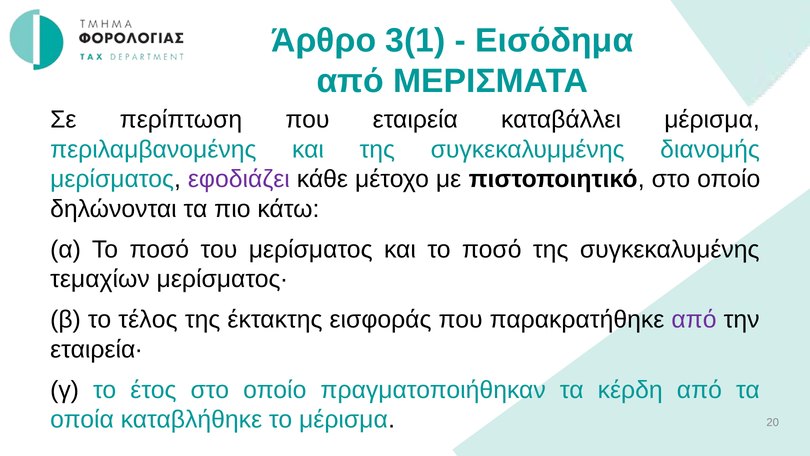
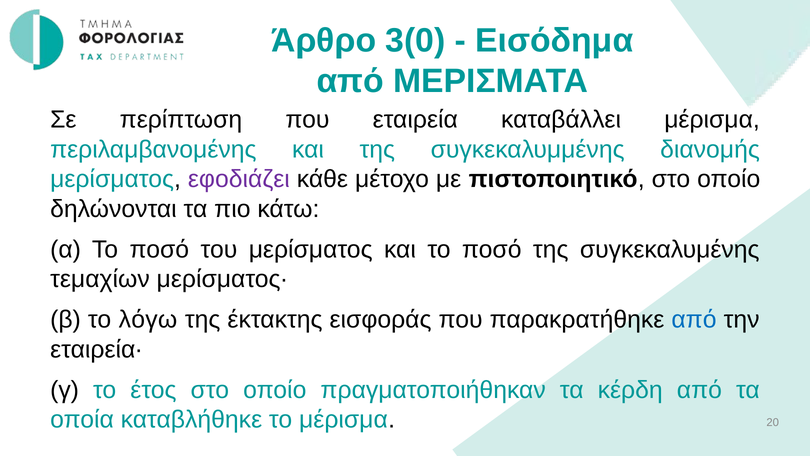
3(1: 3(1 -> 3(0
τέλος: τέλος -> λόγω
από at (694, 319) colour: purple -> blue
